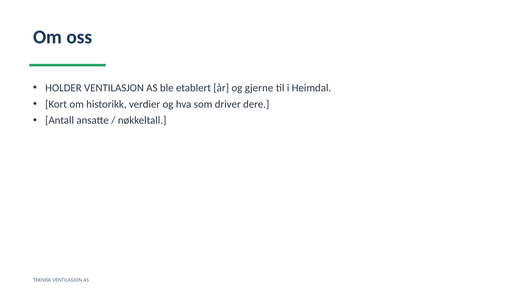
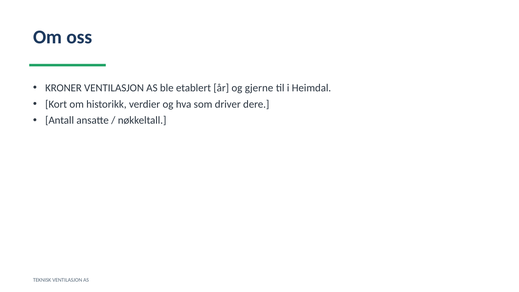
HOLDER: HOLDER -> KRONER
